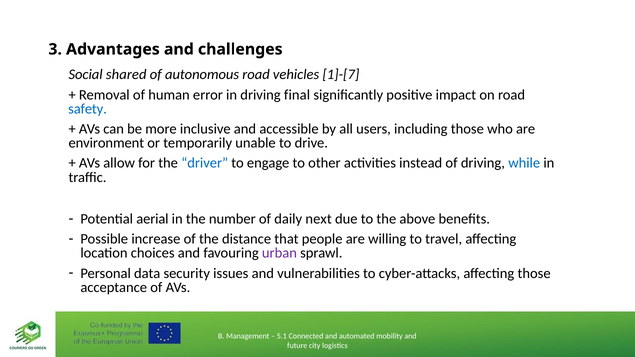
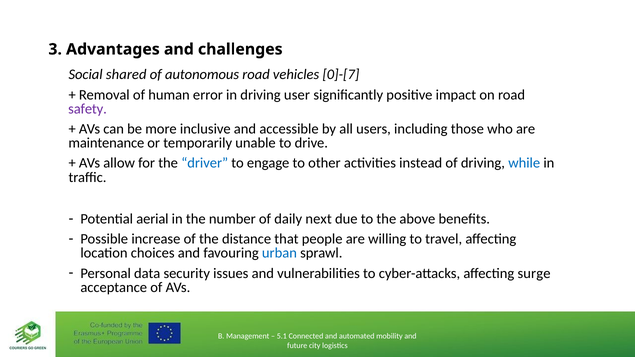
1]-[7: 1]-[7 -> 0]-[7
final: final -> user
safety colour: blue -> purple
environment: environment -> maintenance
urban colour: purple -> blue
affecting those: those -> surge
